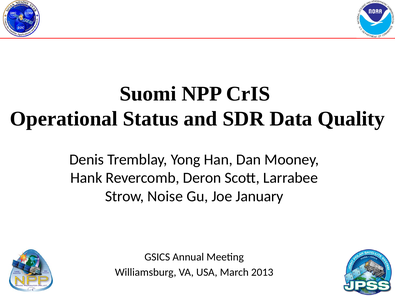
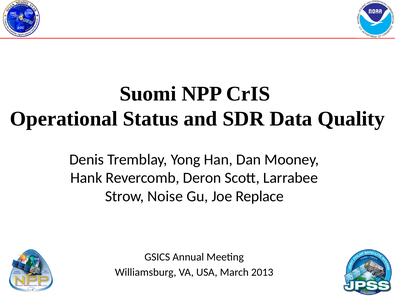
January: January -> Replace
